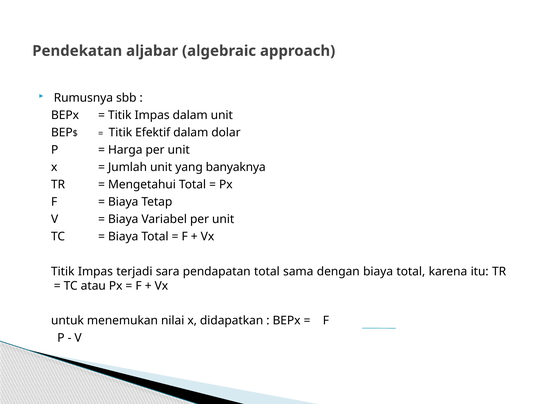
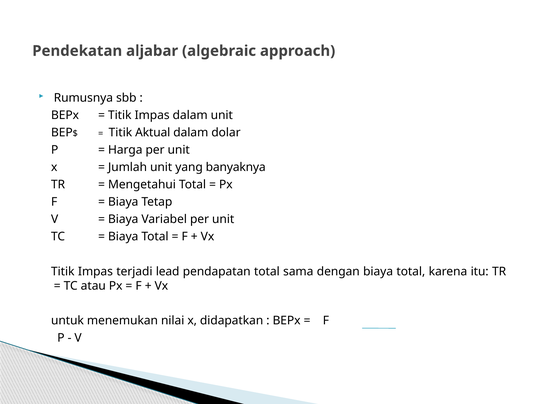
Efektif: Efektif -> Aktual
sara: sara -> lead
